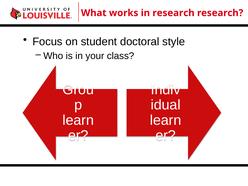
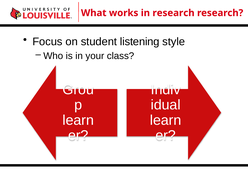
doctoral: doctoral -> listening
